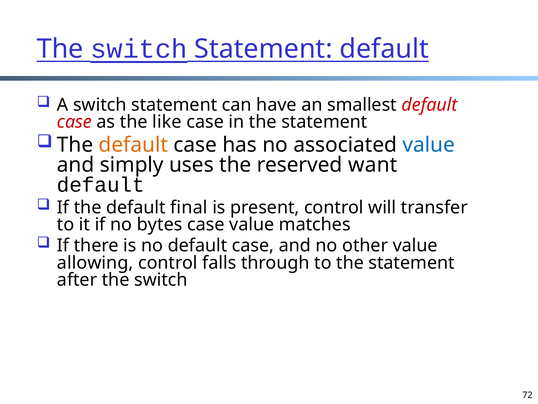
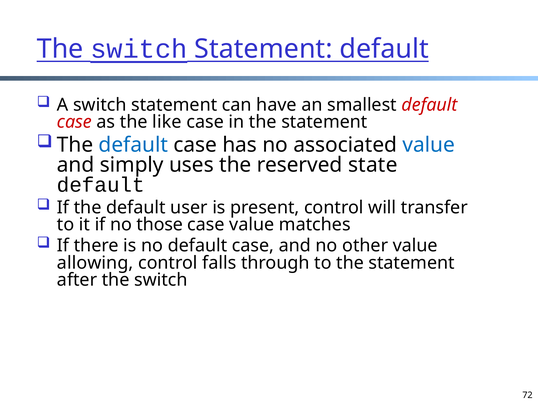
default at (133, 145) colour: orange -> blue
want: want -> state
final: final -> user
bytes: bytes -> those
